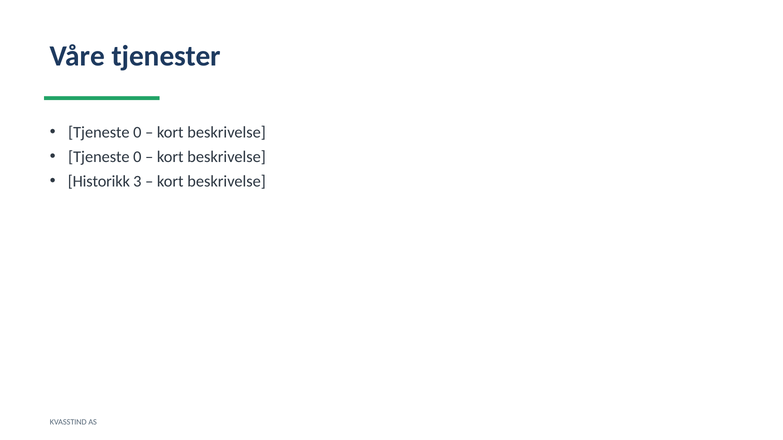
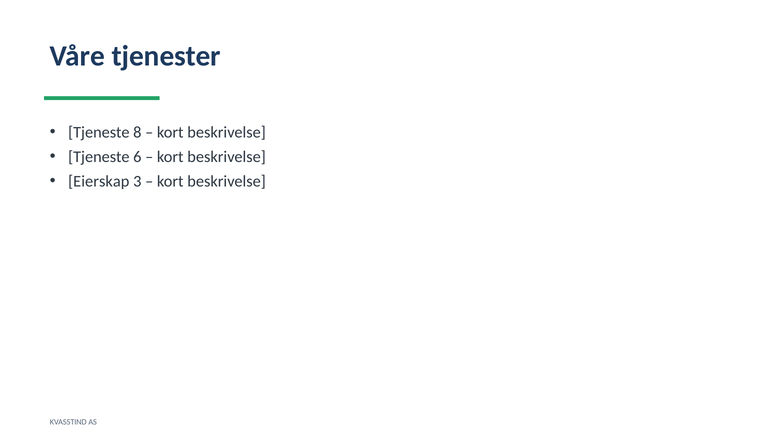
0 at (137, 133): 0 -> 8
0 at (137, 157): 0 -> 6
Historikk: Historikk -> Eierskap
